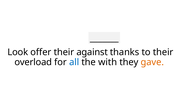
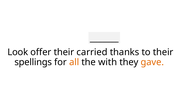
against: against -> carried
overload: overload -> spellings
all colour: blue -> orange
